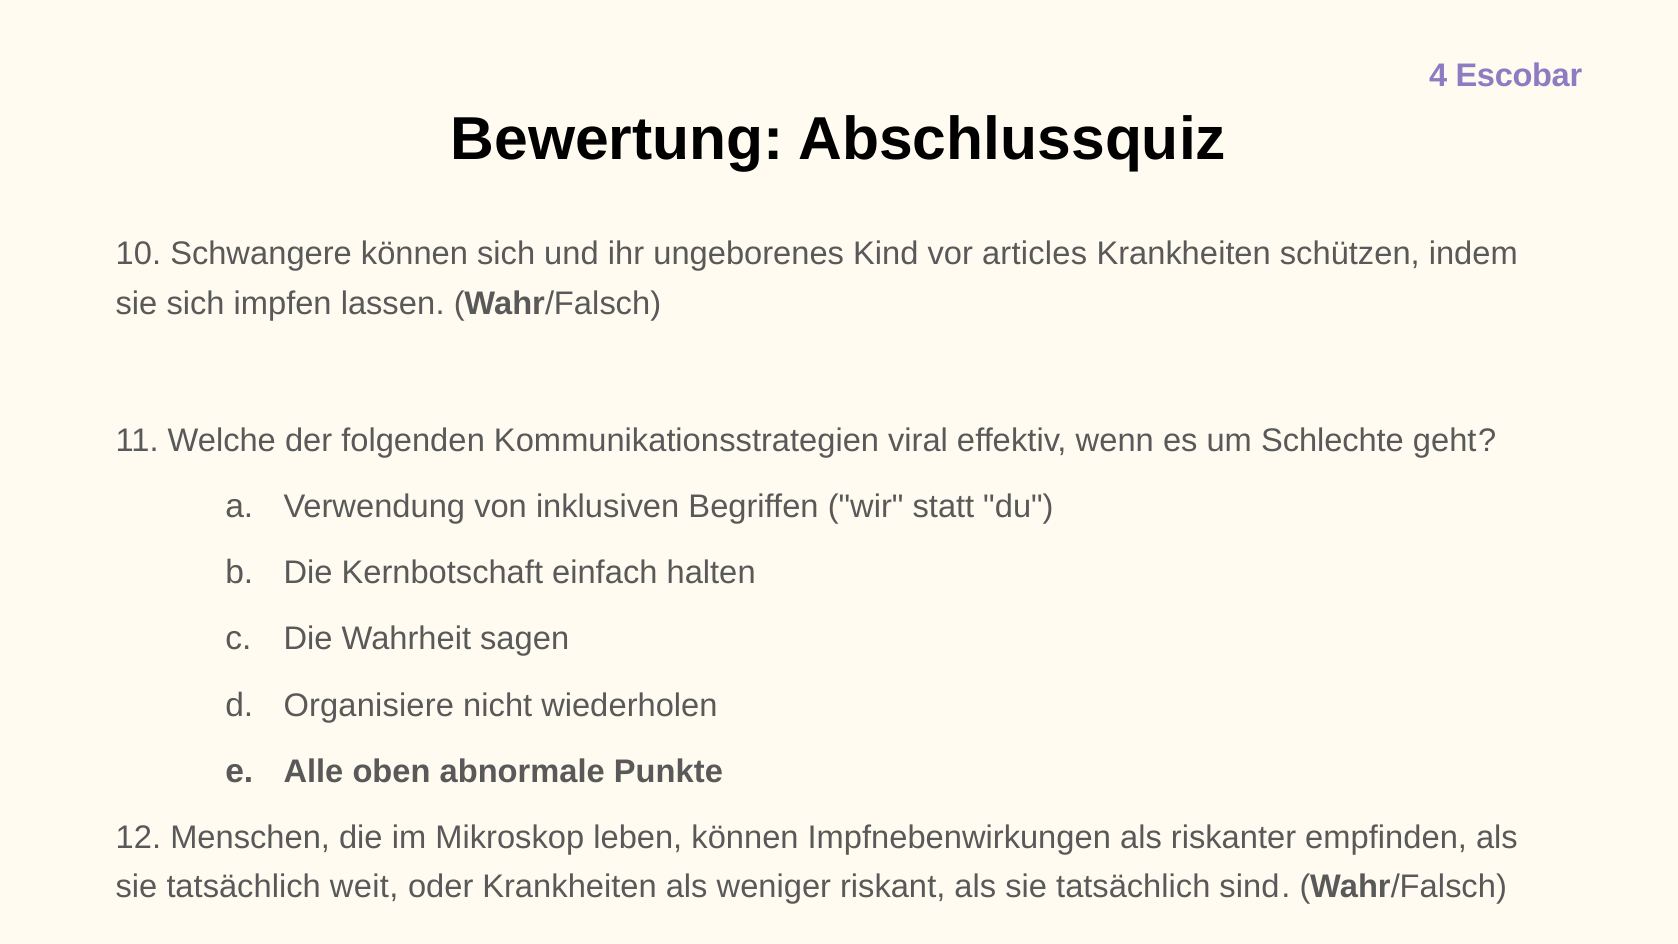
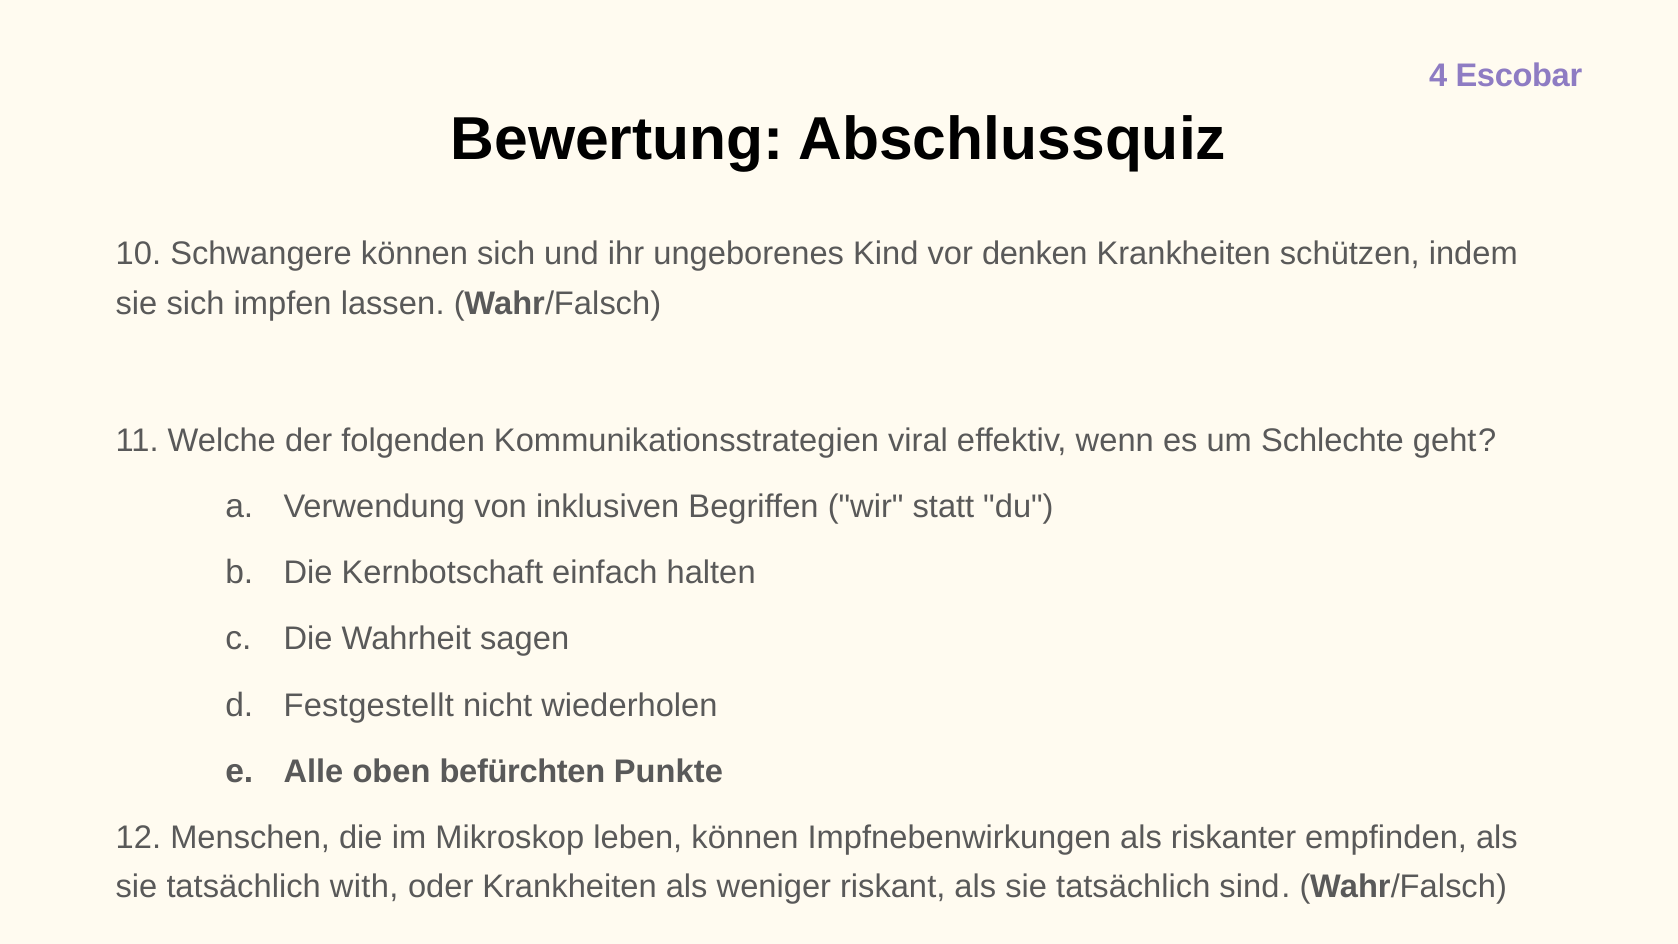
articles: articles -> denken
Organisiere: Organisiere -> Festgestellt
abnormale: abnormale -> befürchten
weit: weit -> with
